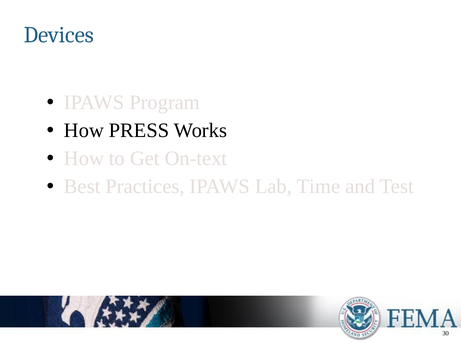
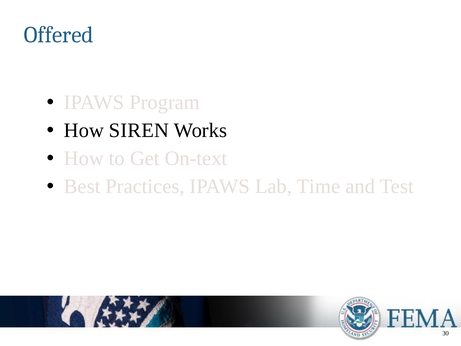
Devices: Devices -> Offered
PRESS: PRESS -> SIREN
